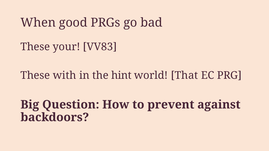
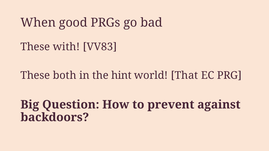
your: your -> with
with: with -> both
